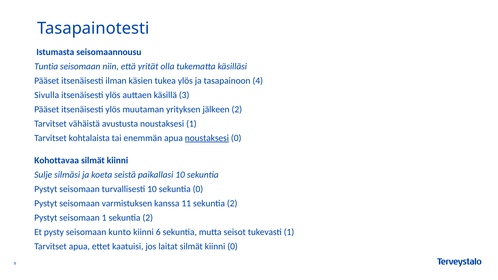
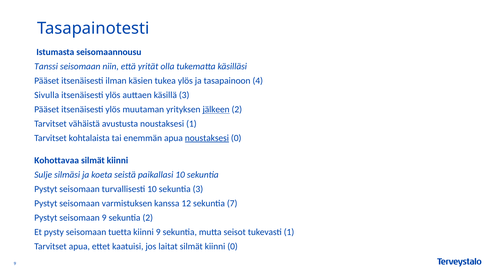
Tuntia: Tuntia -> Tanssi
jälkeen underline: none -> present
sekuntia 0: 0 -> 3
11: 11 -> 12
2 at (232, 204): 2 -> 7
seisomaan 1: 1 -> 9
kunto: kunto -> tuetta
kiinni 6: 6 -> 9
